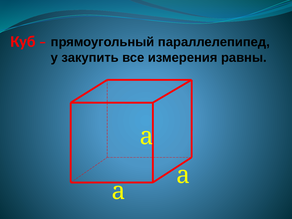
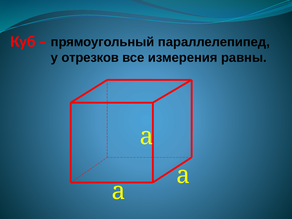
закупить: закупить -> отрезков
